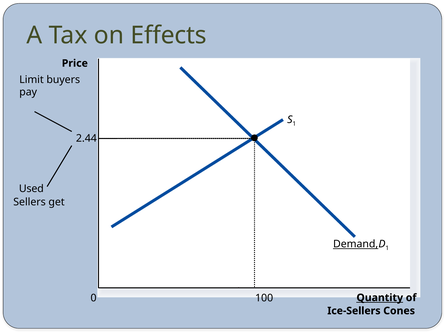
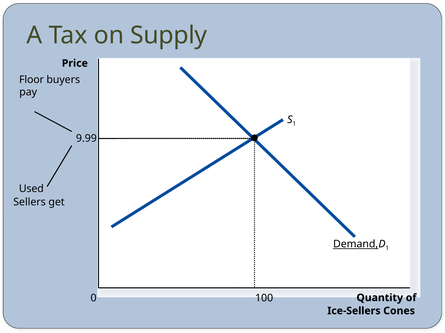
Effects: Effects -> Supply
Limit: Limit -> Floor
2.44: 2.44 -> 9.99
Quantity underline: present -> none
